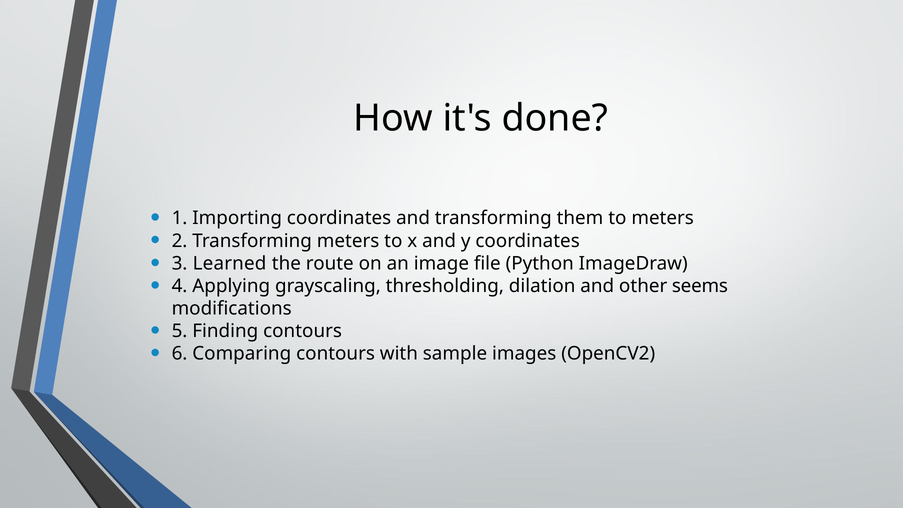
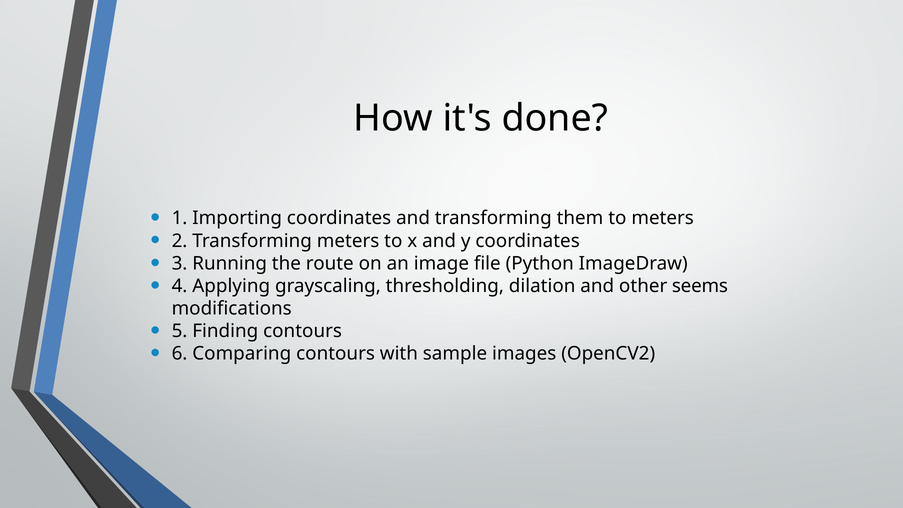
Learned: Learned -> Running
